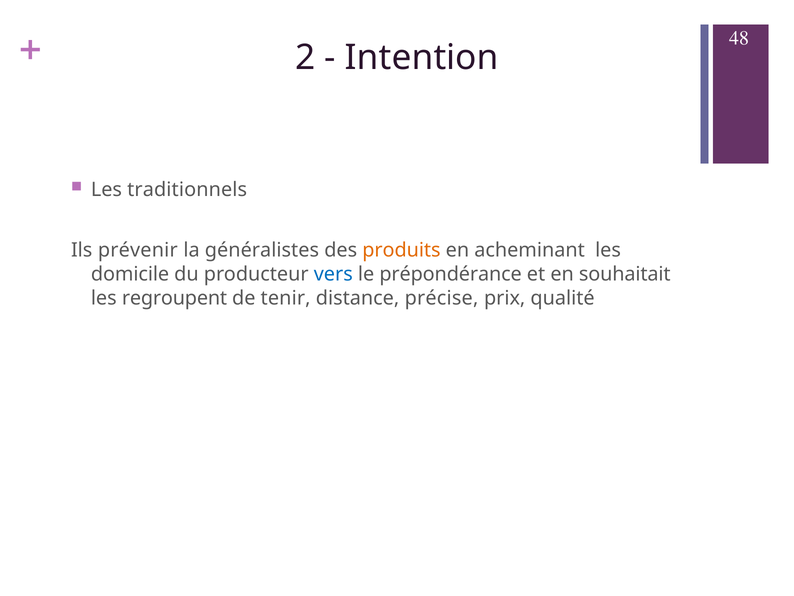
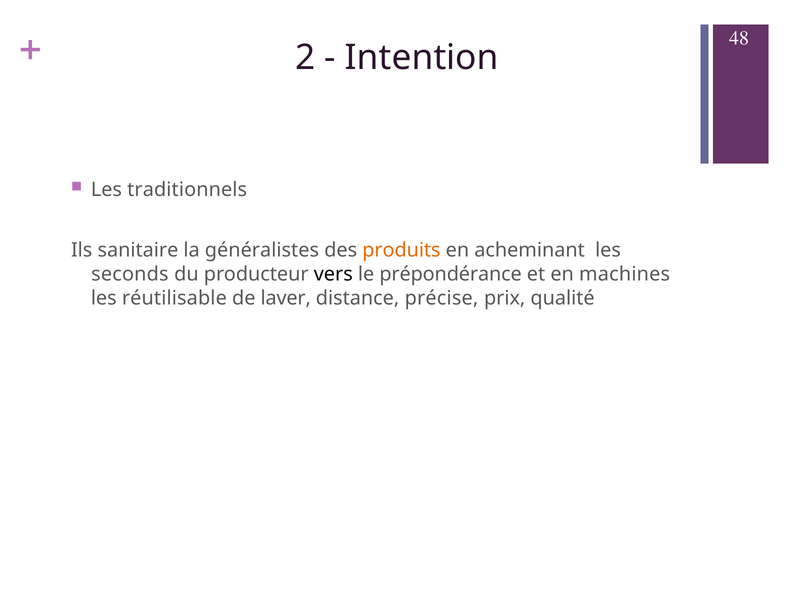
prévenir: prévenir -> sanitaire
domicile: domicile -> seconds
vers colour: blue -> black
souhaitait: souhaitait -> machines
regroupent: regroupent -> réutilisable
tenir: tenir -> laver
